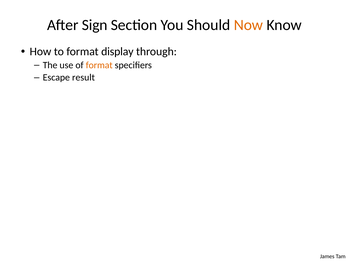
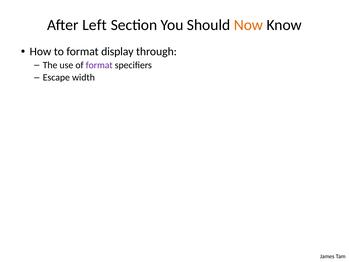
Sign: Sign -> Left
format at (99, 65) colour: orange -> purple
result: result -> width
